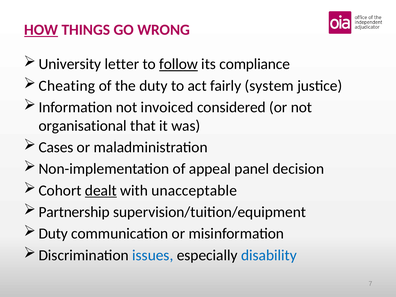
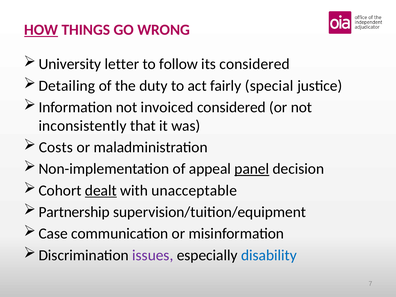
follow underline: present -> none
its compliance: compliance -> considered
Cheating: Cheating -> Detailing
system: system -> special
organisational: organisational -> inconsistently
Cases: Cases -> Costs
panel underline: none -> present
Duty at (53, 234): Duty -> Case
issues colour: blue -> purple
